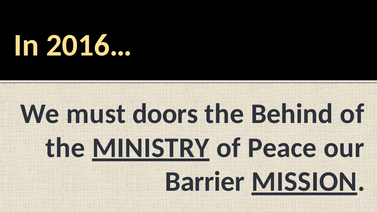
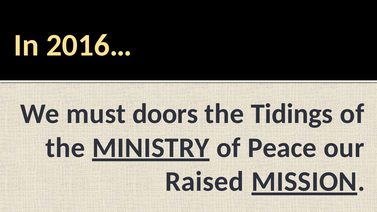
Behind: Behind -> Tidings
Barrier: Barrier -> Raised
